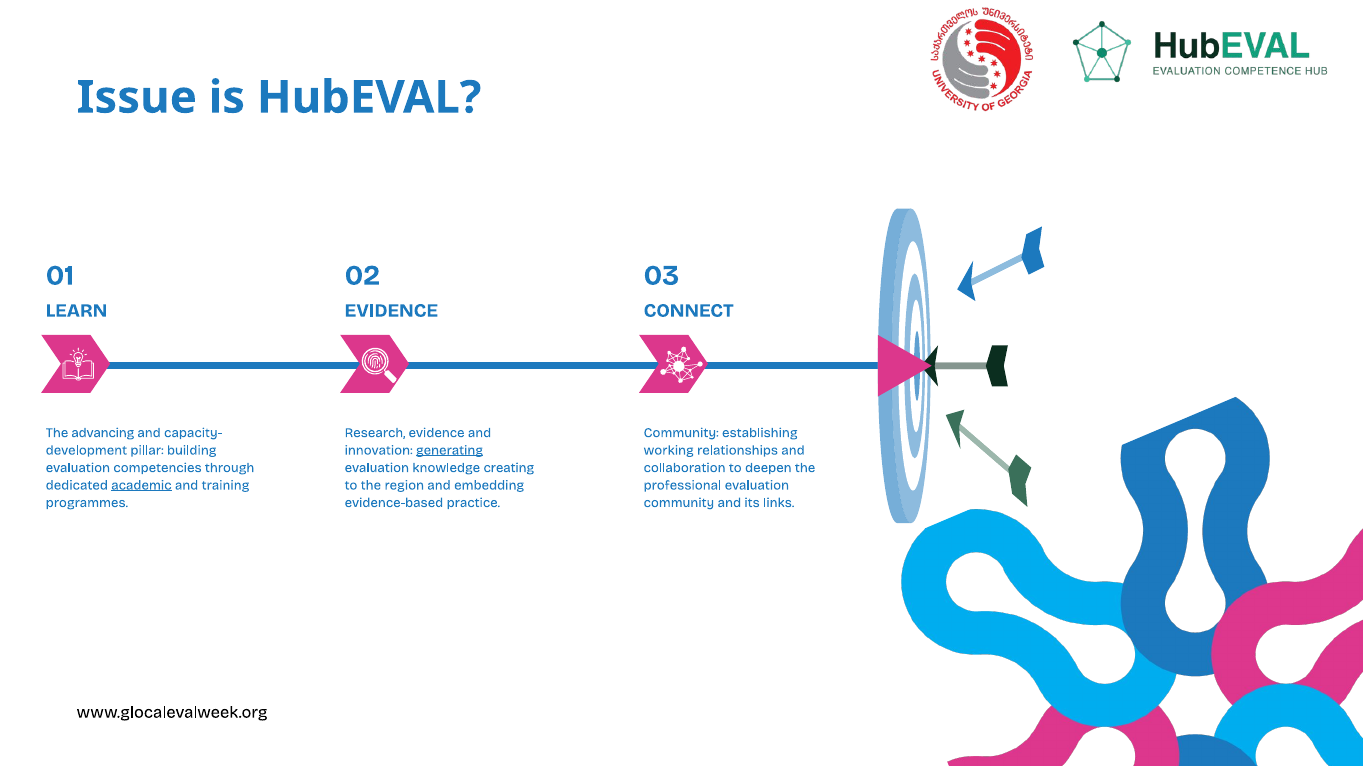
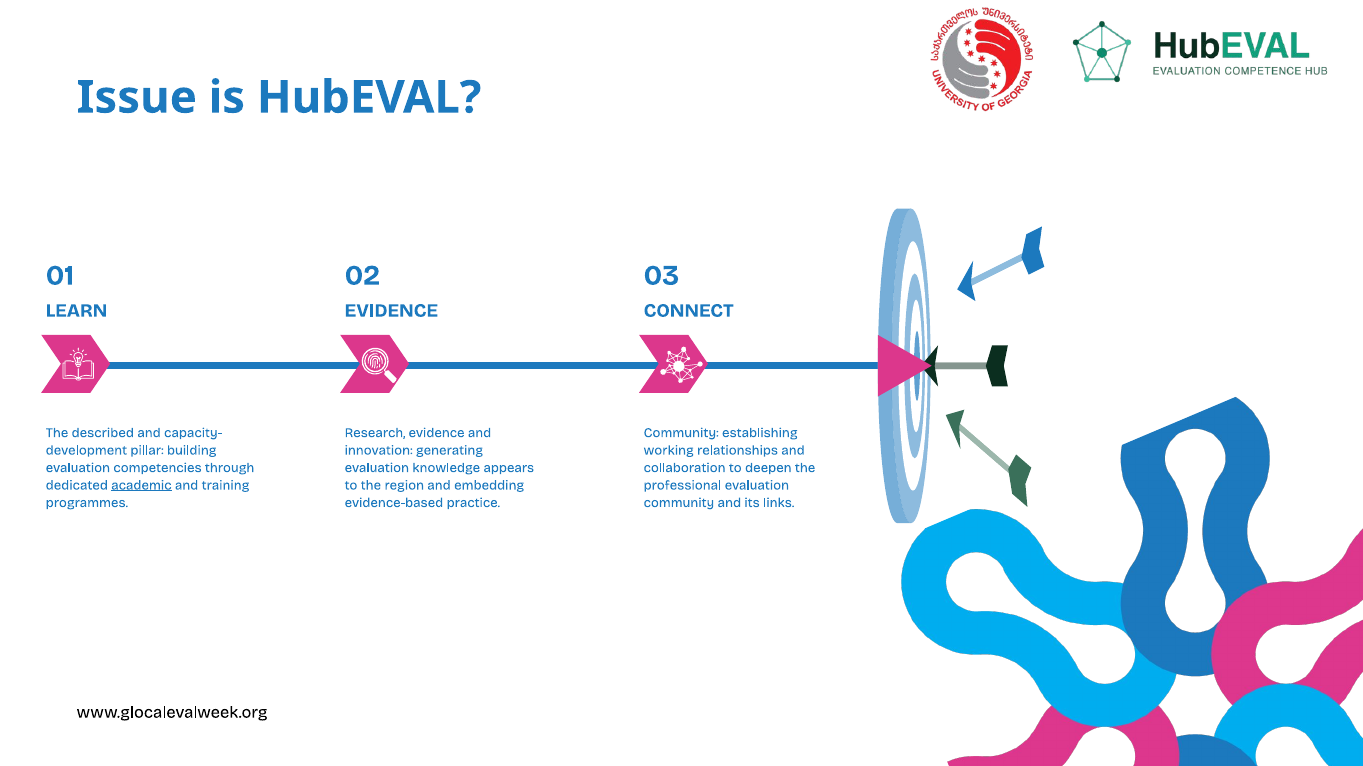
advancing: advancing -> described
generating underline: present -> none
creating: creating -> appears
